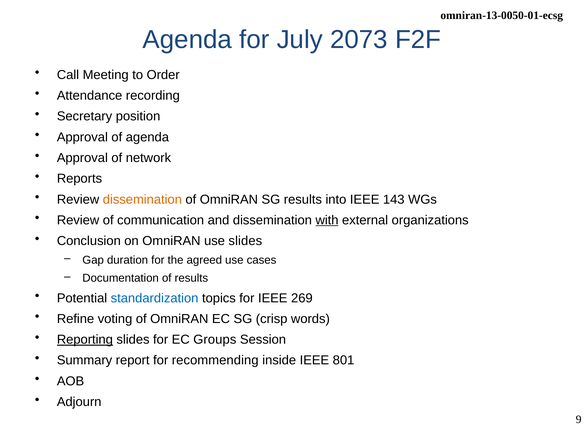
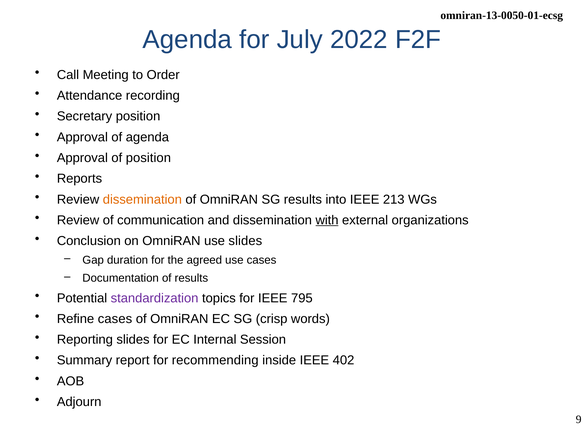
2073: 2073 -> 2022
of network: network -> position
143: 143 -> 213
standardization colour: blue -> purple
269: 269 -> 795
Refine voting: voting -> cases
Reporting underline: present -> none
Groups: Groups -> Internal
801: 801 -> 402
